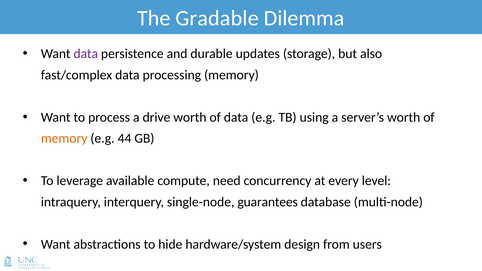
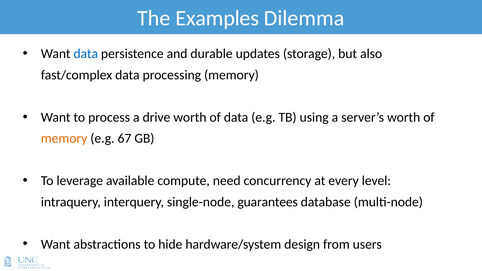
Gradable: Gradable -> Examples
data at (86, 54) colour: purple -> blue
44: 44 -> 67
